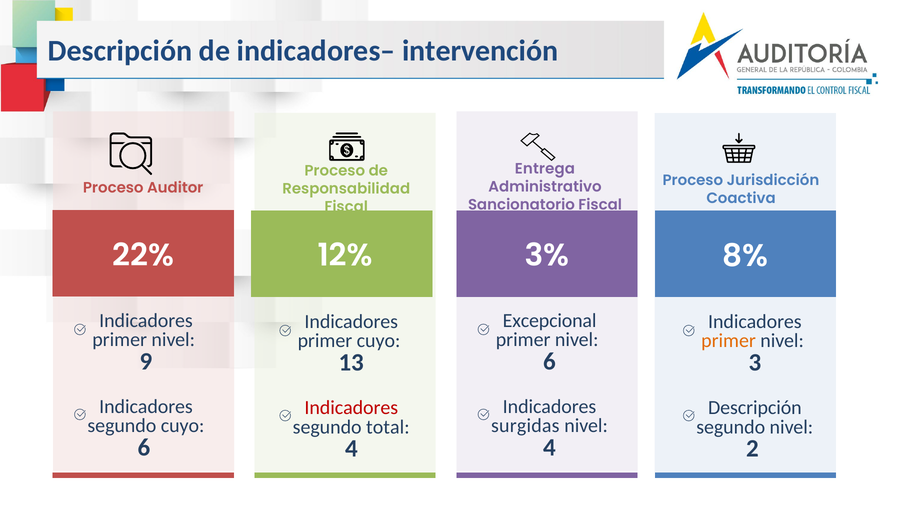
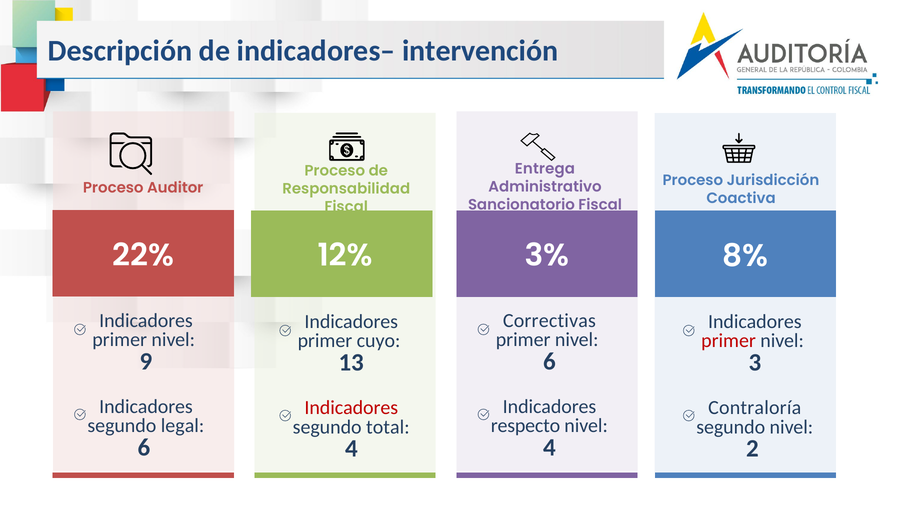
Excepcional: Excepcional -> Correctivas
primer at (729, 341) colour: orange -> red
Descripción at (755, 408): Descripción -> Contraloría
segundo cuyo: cuyo -> legal
surgidas: surgidas -> respecto
